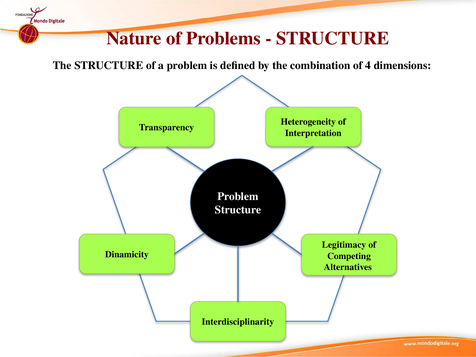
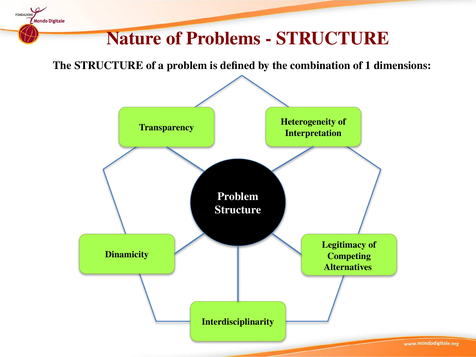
4: 4 -> 1
